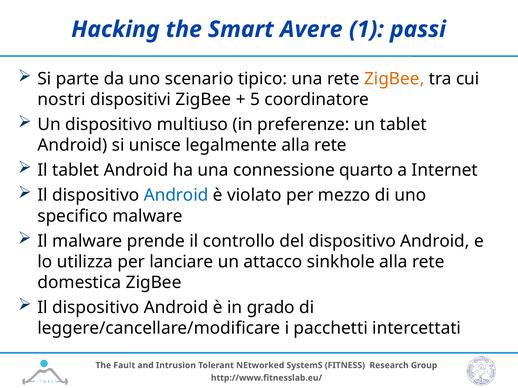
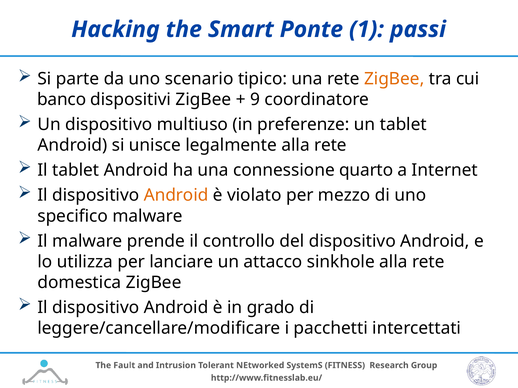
Avere: Avere -> Ponte
nostri: nostri -> banco
5: 5 -> 9
Android at (176, 196) colour: blue -> orange
